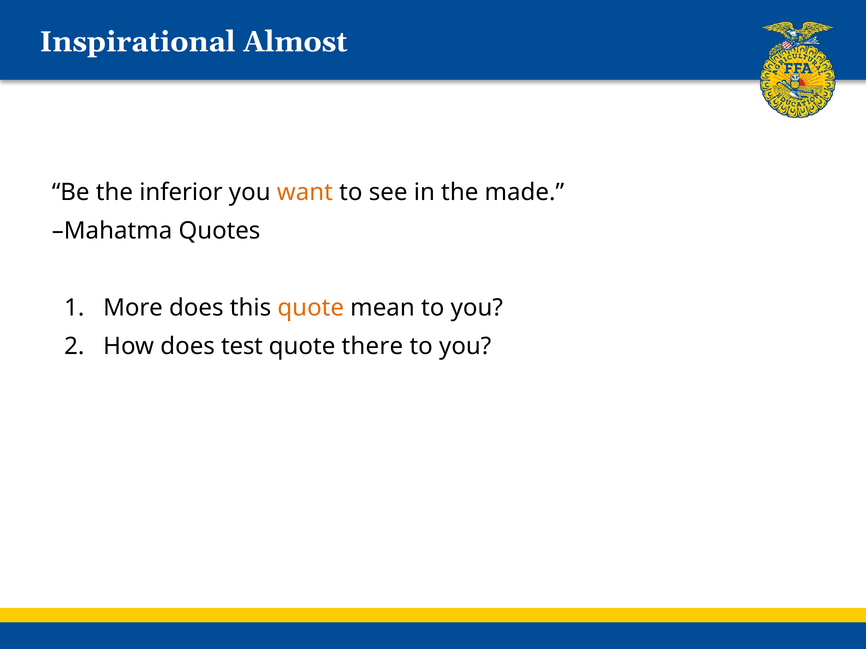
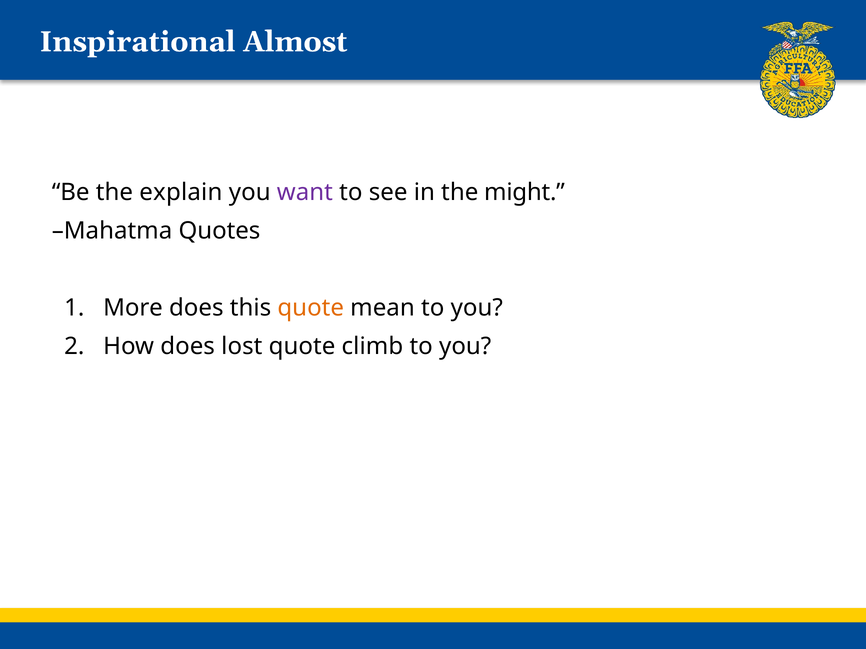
inferior: inferior -> explain
want colour: orange -> purple
made: made -> might
test: test -> lost
there: there -> climb
